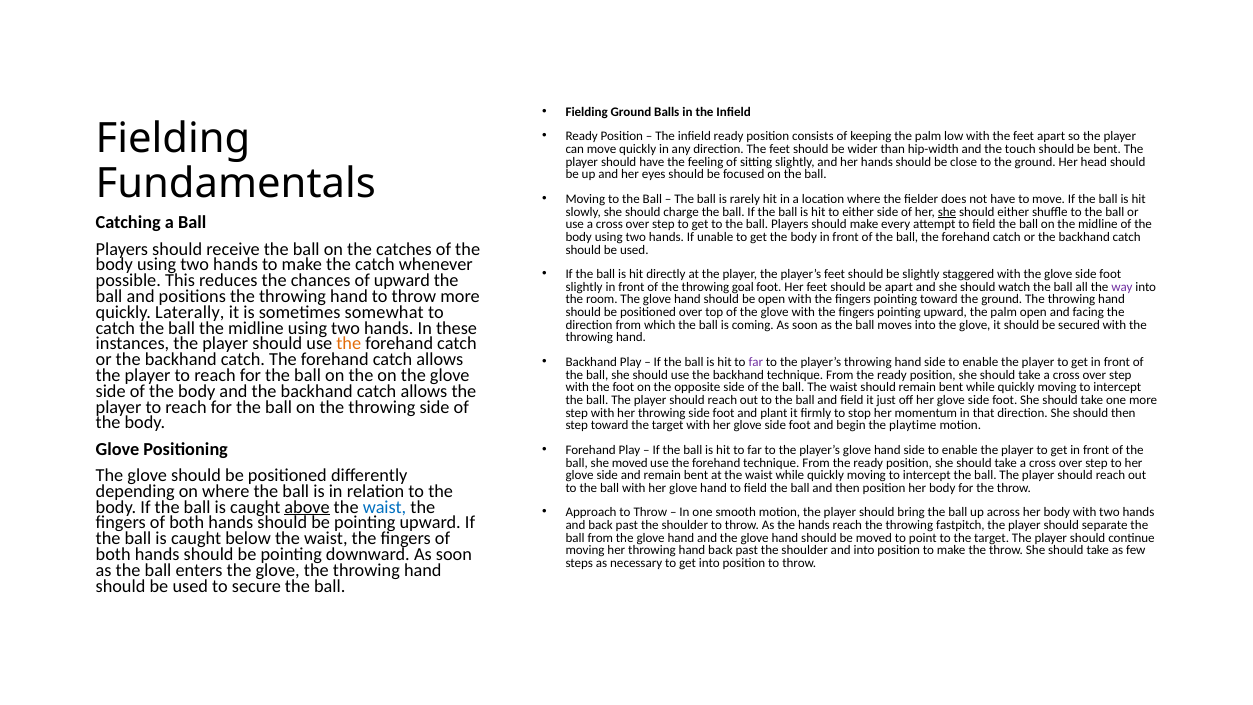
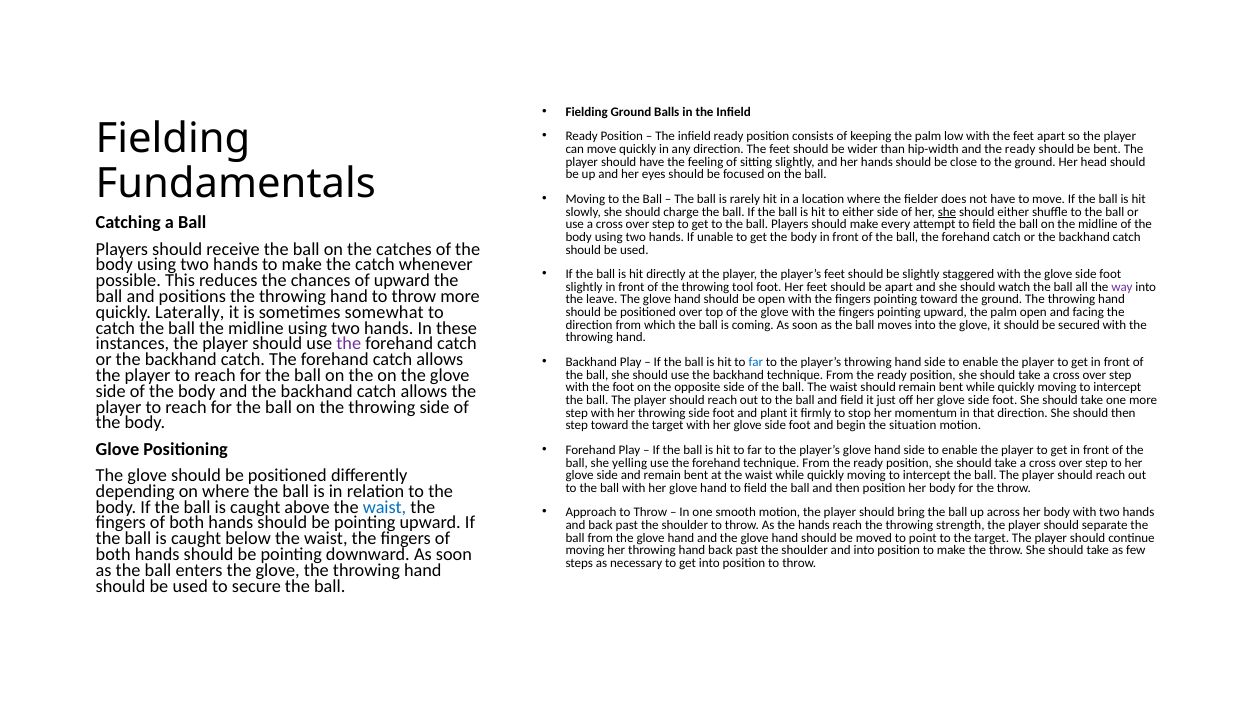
and the touch: touch -> ready
goal: goal -> tool
room: room -> leave
the at (349, 344) colour: orange -> purple
far at (756, 362) colour: purple -> blue
playtime: playtime -> situation
she moved: moved -> yelling
above underline: present -> none
fastpitch: fastpitch -> strength
